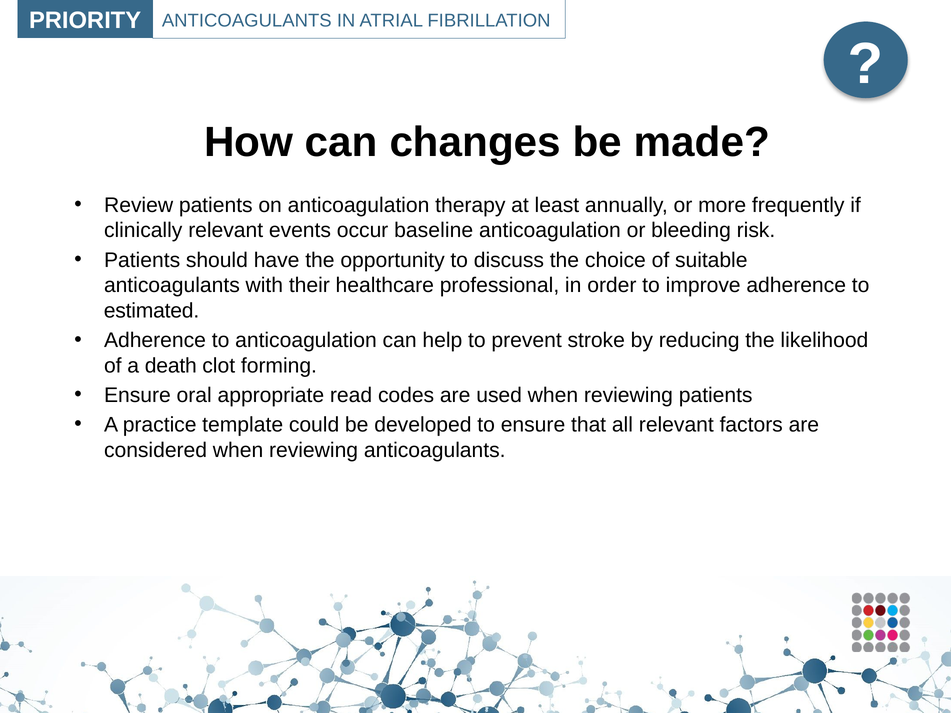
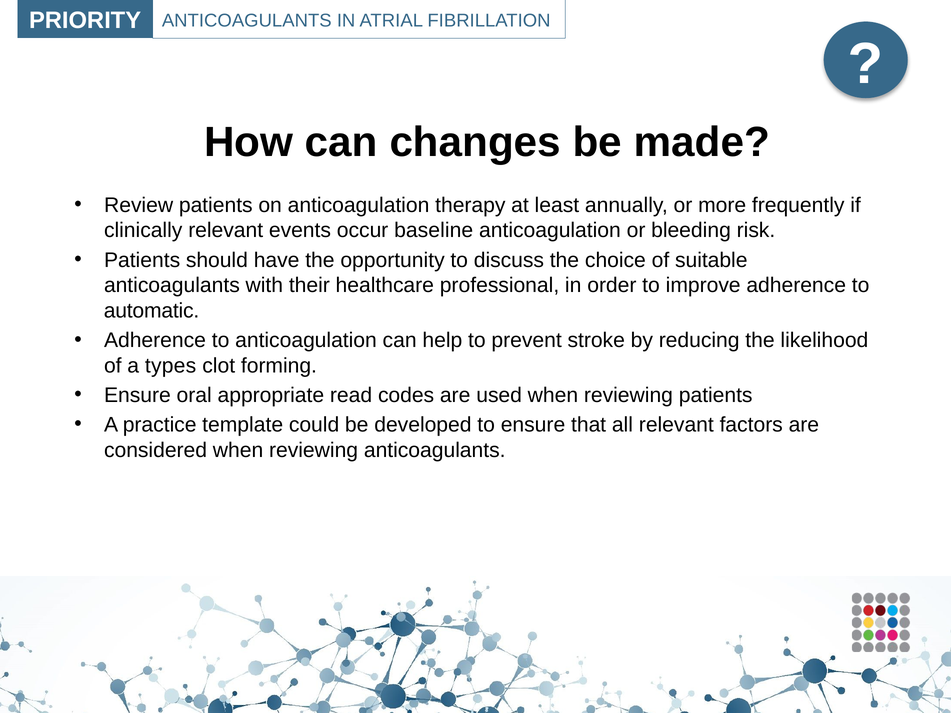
estimated: estimated -> automatic
death: death -> types
